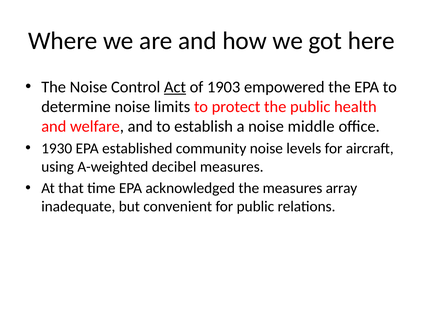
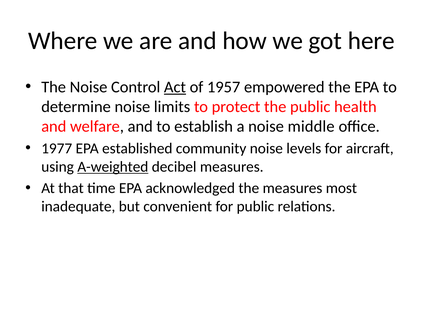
1903: 1903 -> 1957
1930: 1930 -> 1977
A-weighted underline: none -> present
array: array -> most
